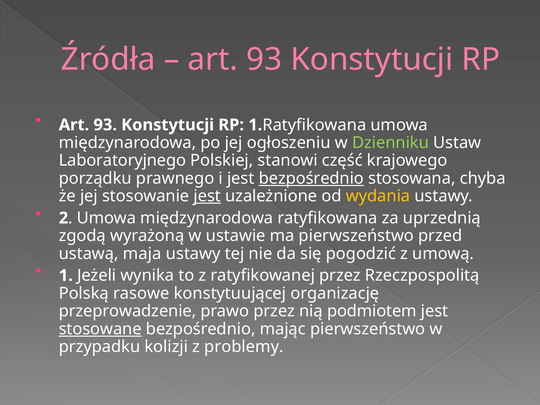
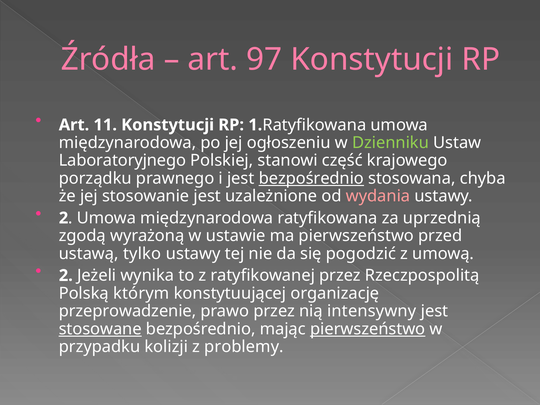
93 at (264, 59): 93 -> 97
93 at (105, 125): 93 -> 11
jest at (207, 196) underline: present -> none
wydania colour: yellow -> pink
maja: maja -> tylko
1 at (66, 276): 1 -> 2
rasowe: rasowe -> którym
podmiotem: podmiotem -> intensywny
pierwszeństwo at (368, 329) underline: none -> present
